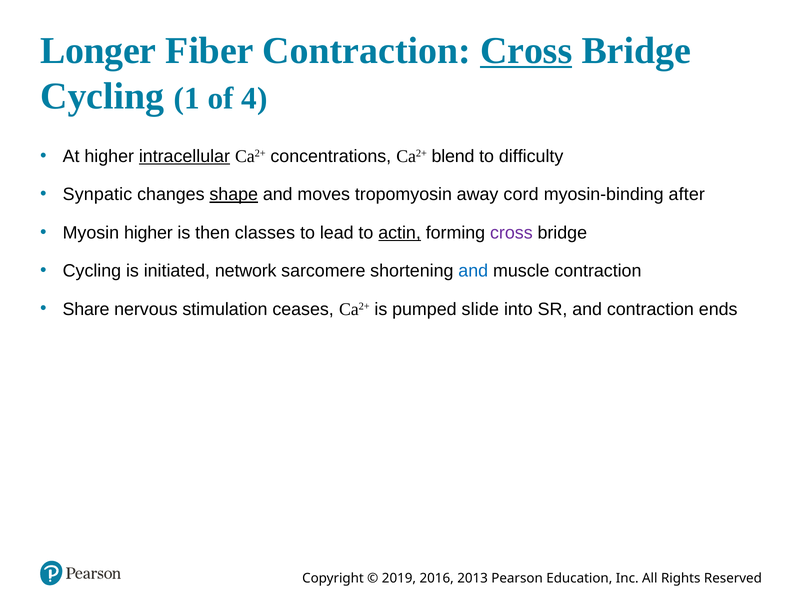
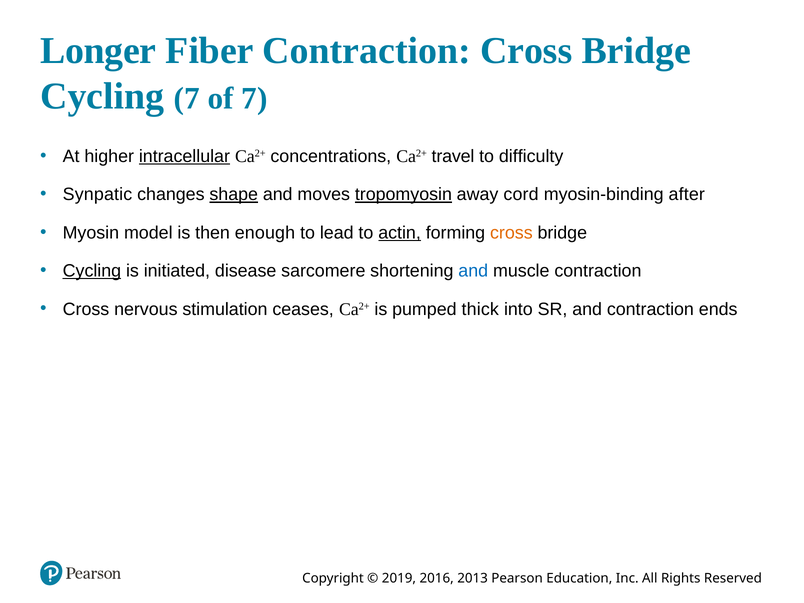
Cross at (526, 51) underline: present -> none
Cycling 1: 1 -> 7
of 4: 4 -> 7
blend: blend -> travel
tropomyosin underline: none -> present
Myosin higher: higher -> model
classes: classes -> enough
cross at (511, 233) colour: purple -> orange
Cycling at (92, 271) underline: none -> present
network: network -> disease
Share at (86, 309): Share -> Cross
slide: slide -> thick
